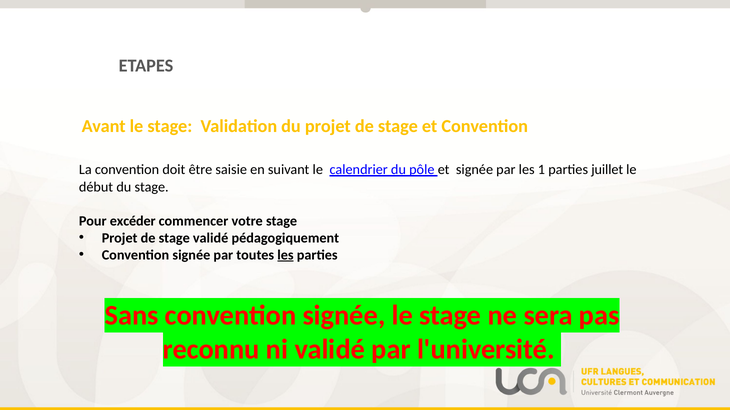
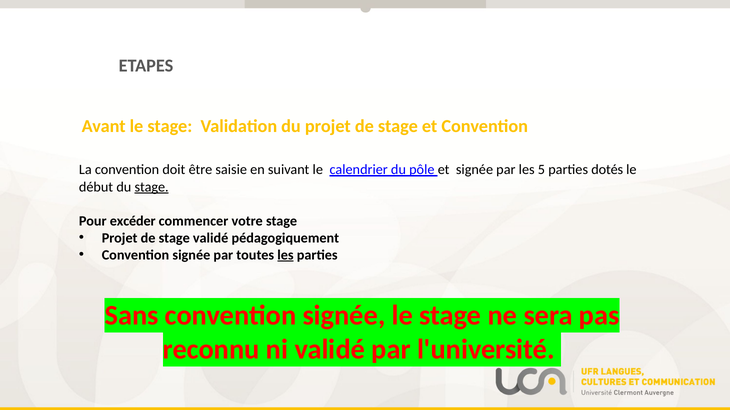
1: 1 -> 5
juillet: juillet -> dotés
stage at (152, 187) underline: none -> present
